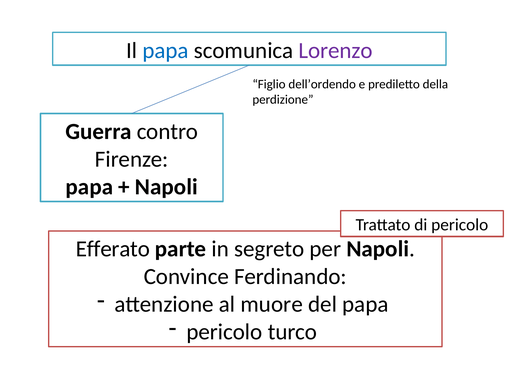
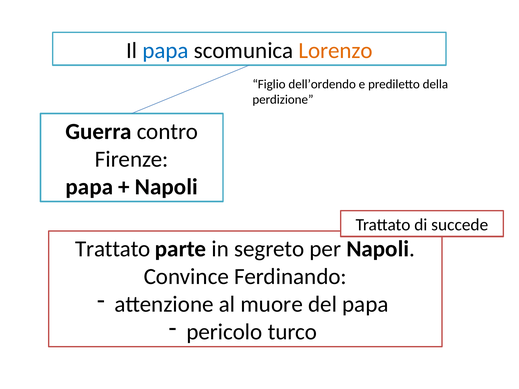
Lorenzo colour: purple -> orange
di pericolo: pericolo -> succede
Efferato at (113, 249): Efferato -> Trattato
